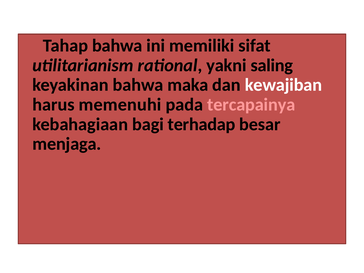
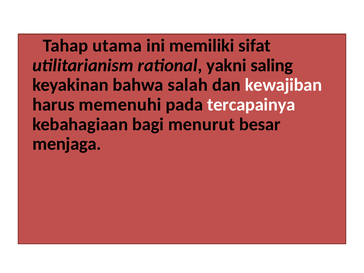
Tahap bahwa: bahwa -> utama
maka: maka -> salah
tercapainya colour: pink -> white
terhadap: terhadap -> menurut
